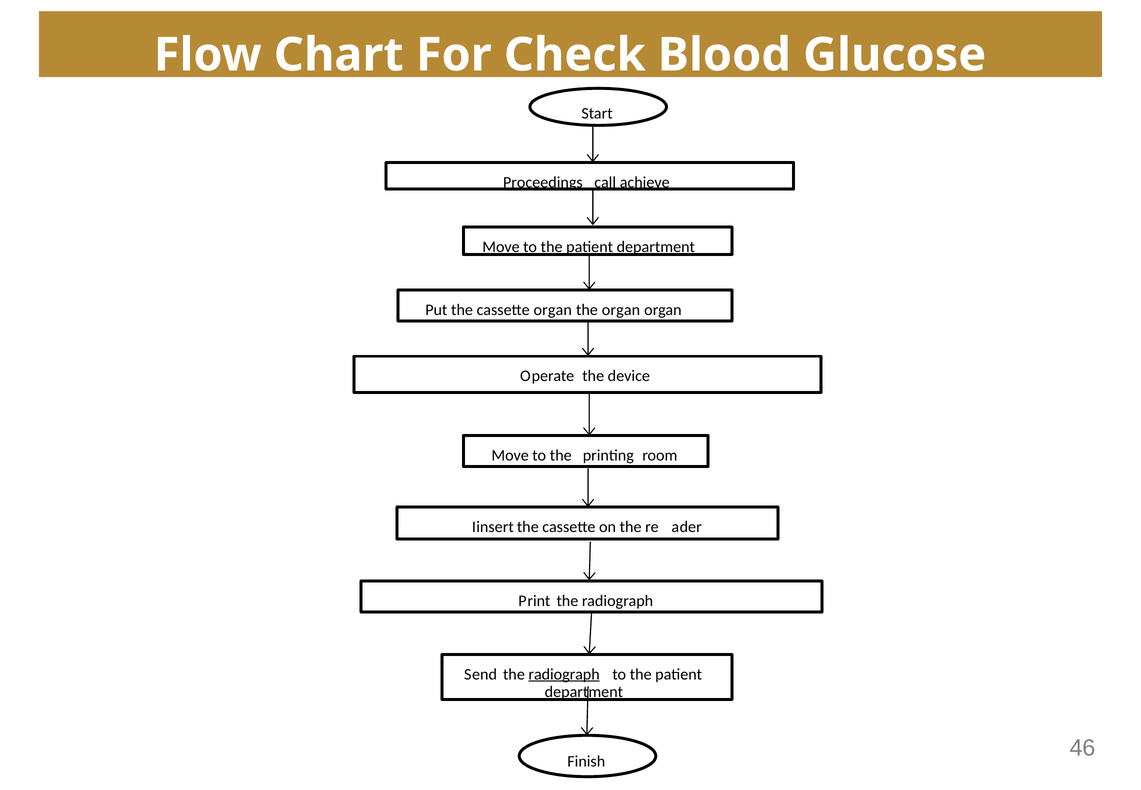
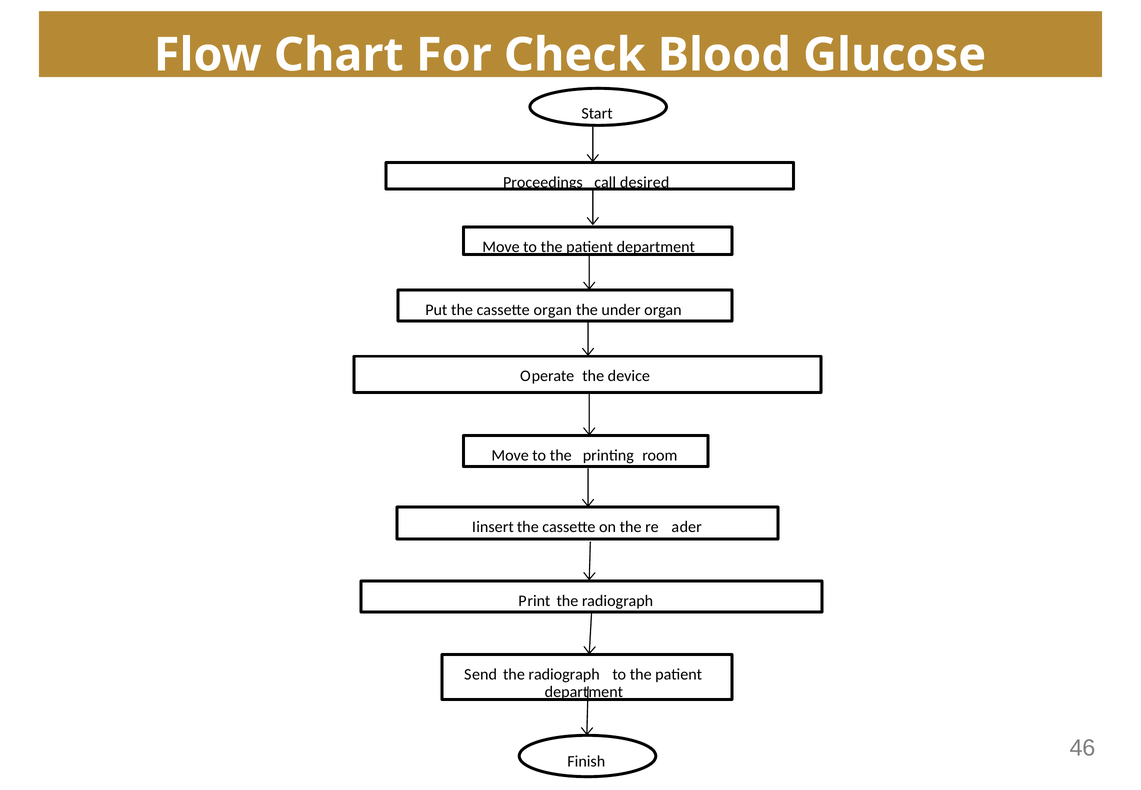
achieve: achieve -> desired
the organ: organ -> under
radiograph at (564, 674) underline: present -> none
